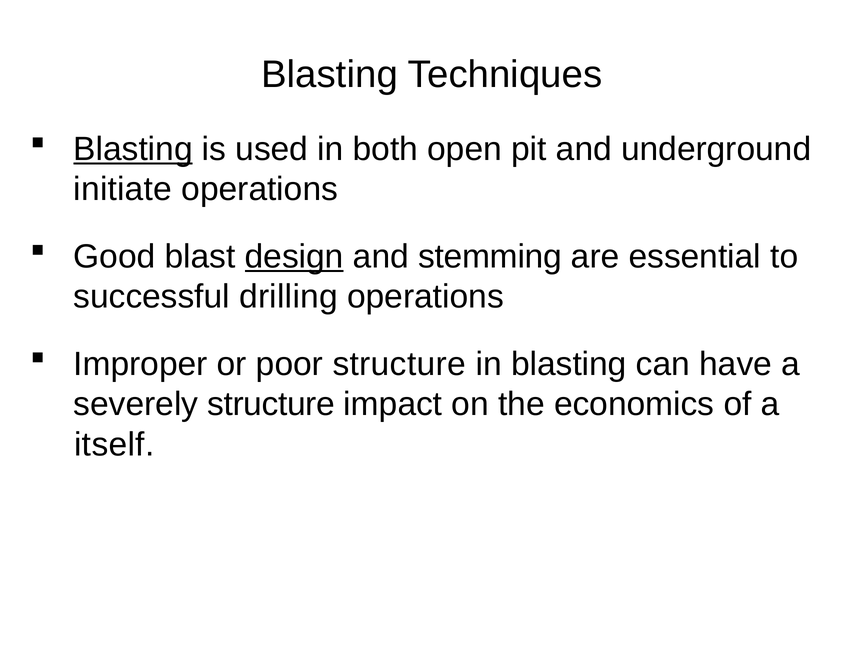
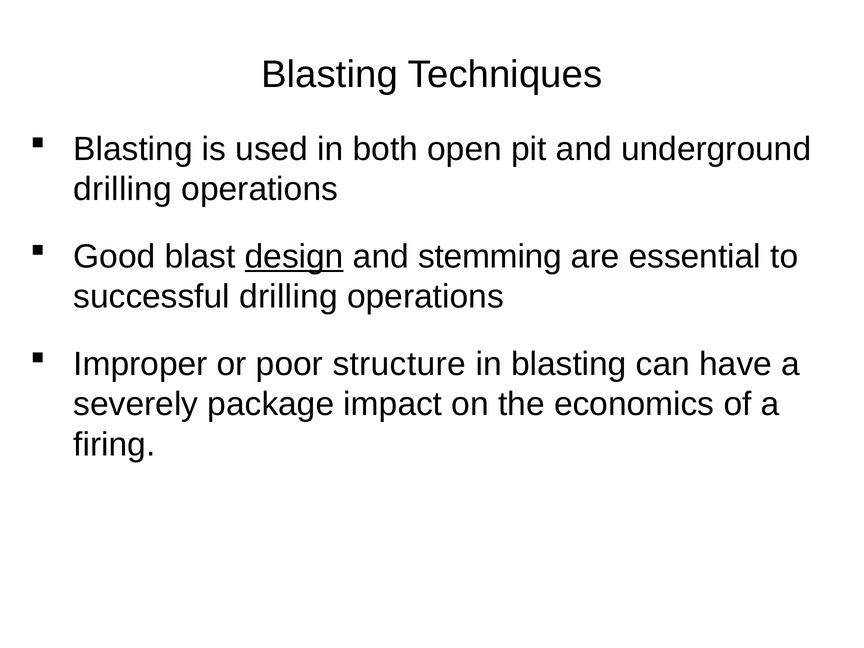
Blasting at (133, 149) underline: present -> none
initiate at (123, 189): initiate -> drilling
severely structure: structure -> package
itself: itself -> firing
